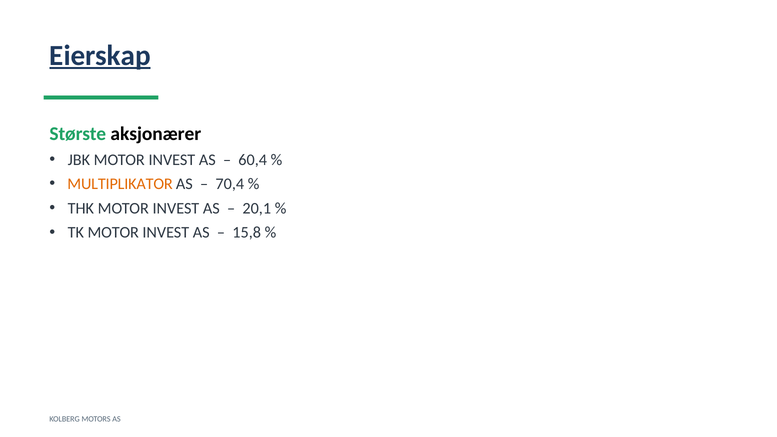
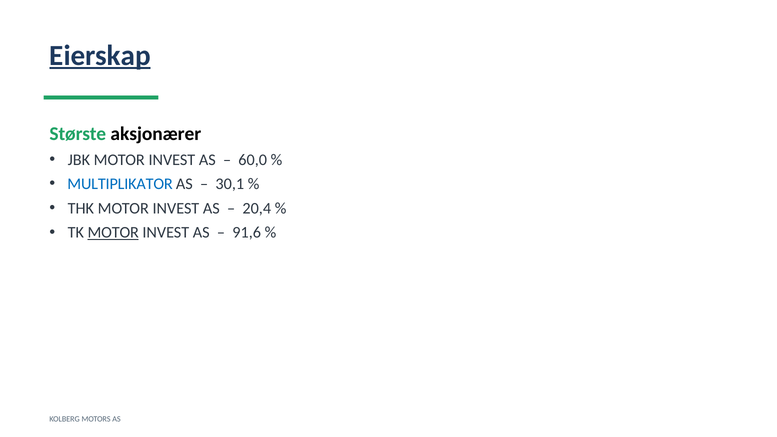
60,4: 60,4 -> 60,0
MULTIPLIKATOR colour: orange -> blue
70,4: 70,4 -> 30,1
20,1: 20,1 -> 20,4
MOTOR at (113, 233) underline: none -> present
15,8: 15,8 -> 91,6
